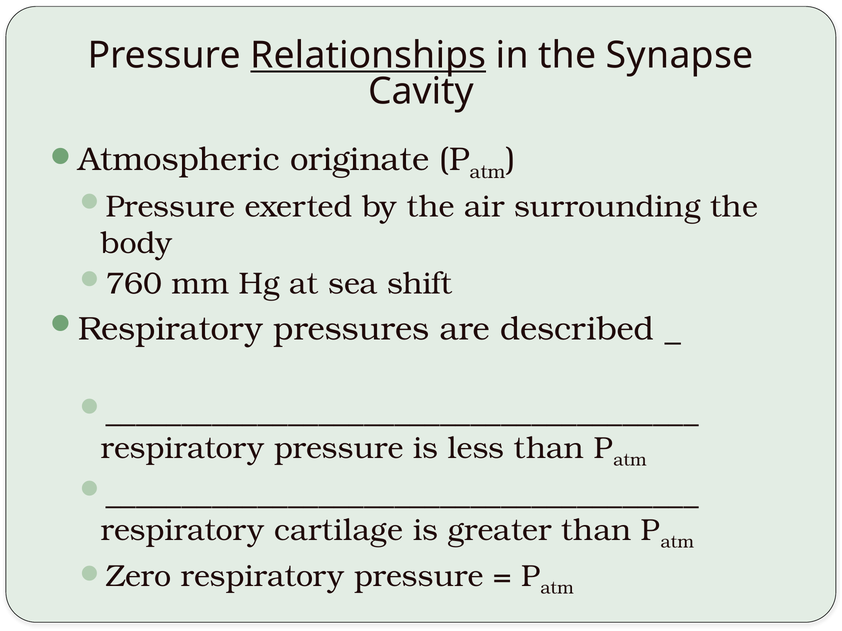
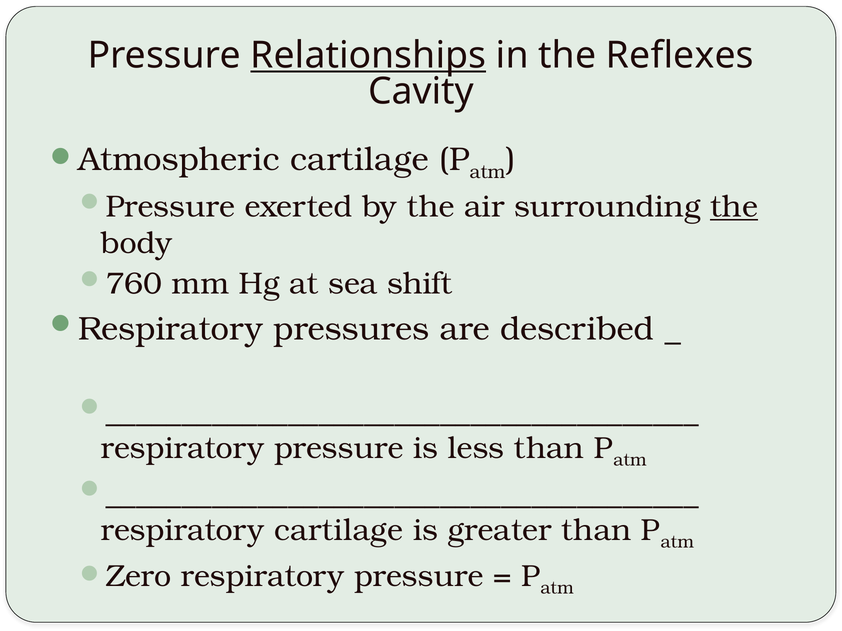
Synapse: Synapse -> Reflexes
originate at (360, 159): originate -> cartilage
the at (734, 207) underline: none -> present
